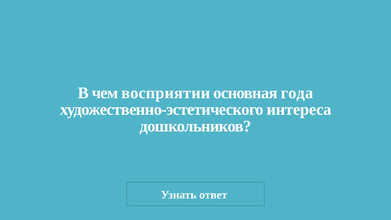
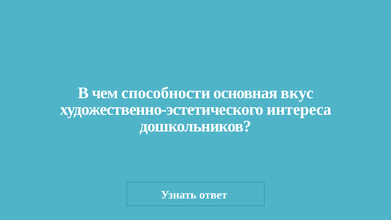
восприятии: восприятии -> способности
года: года -> вкус
